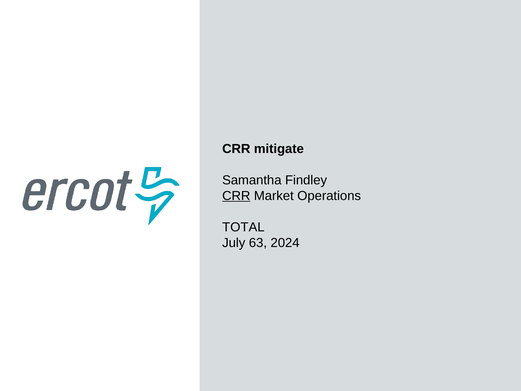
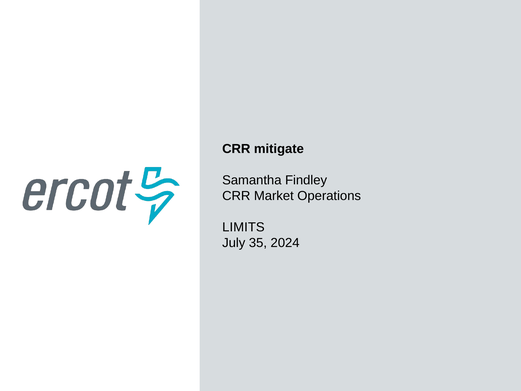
CRR at (236, 196) underline: present -> none
TOTAL: TOTAL -> LIMITS
63: 63 -> 35
